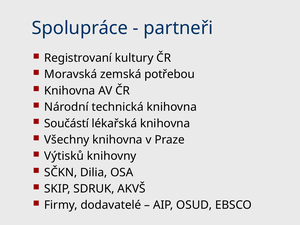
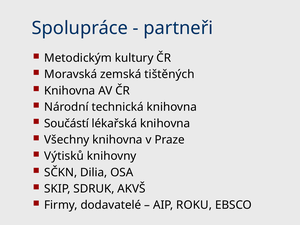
Registrovaní: Registrovaní -> Metodickým
potřebou: potřebou -> tištěných
OSUD: OSUD -> ROKU
